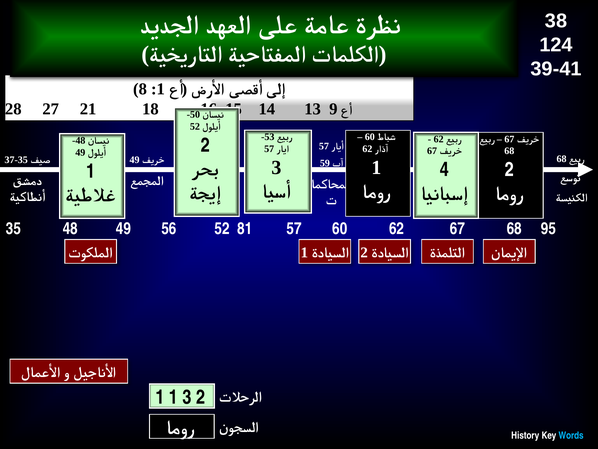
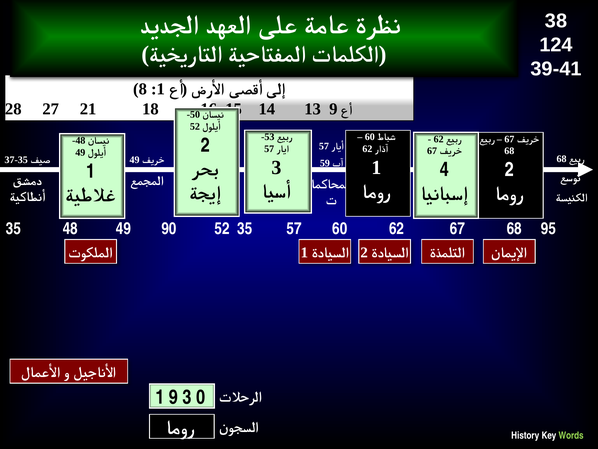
56: 56 -> 90
52 81: 81 -> 35
1 1: 1 -> 9
3 2: 2 -> 0
Words colour: light blue -> light green
